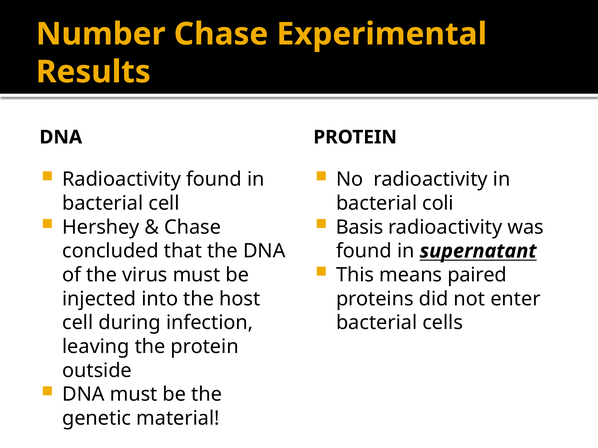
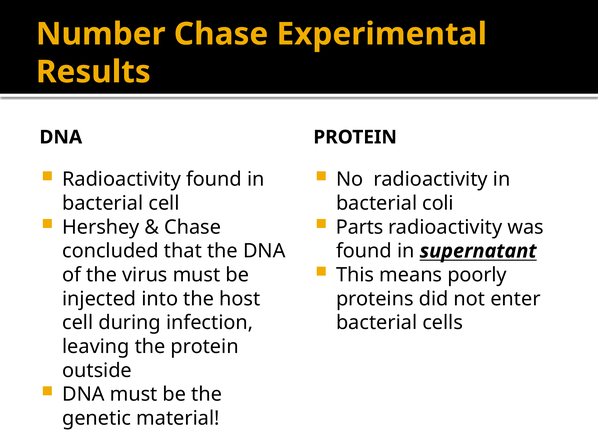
Basis: Basis -> Parts
paired: paired -> poorly
